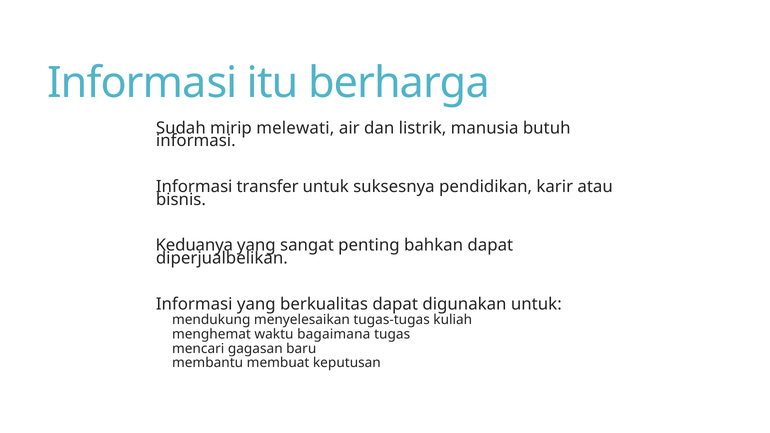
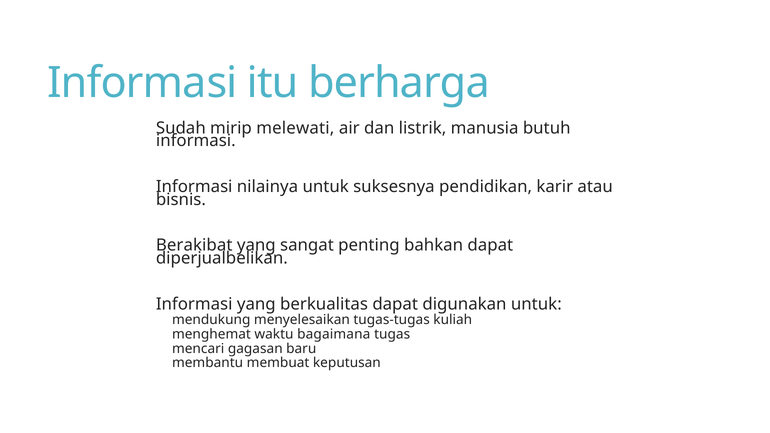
transfer: transfer -> nilainya
Keduanya: Keduanya -> Berakibat
